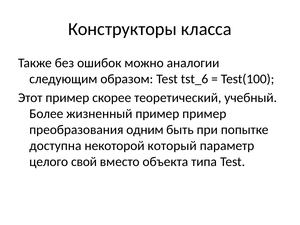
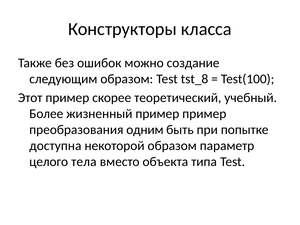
аналогии: аналогии -> создание
tst_6: tst_6 -> tst_8
некоторой который: который -> образом
свой: свой -> тела
